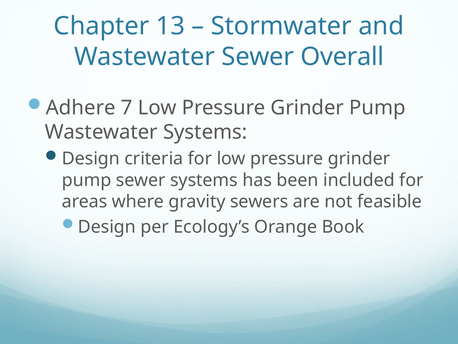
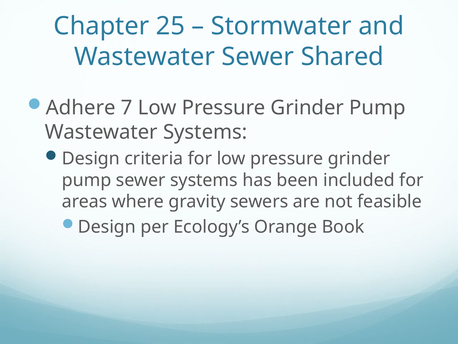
13: 13 -> 25
Overall: Overall -> Shared
